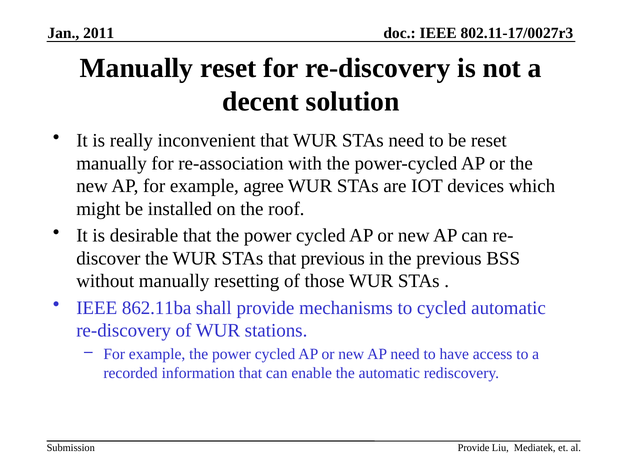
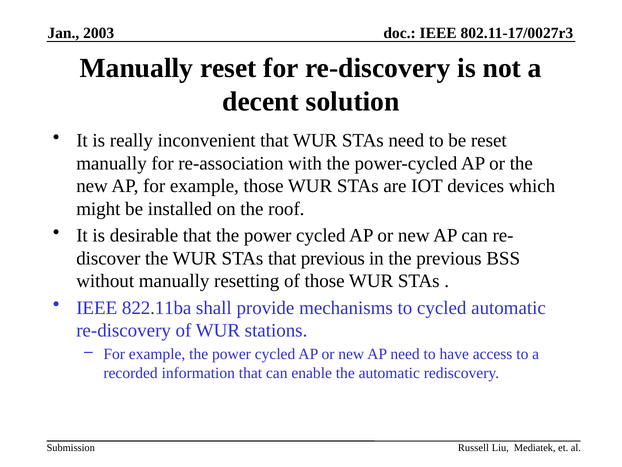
2011: 2011 -> 2003
example agree: agree -> those
862.11ba: 862.11ba -> 822.11ba
Provide at (474, 447): Provide -> Russell
